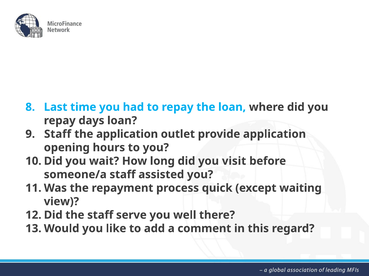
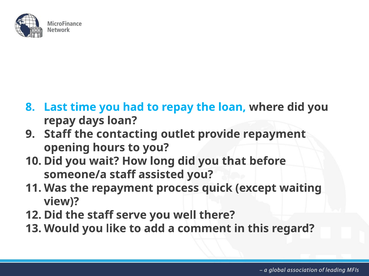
the application: application -> contacting
provide application: application -> repayment
visit: visit -> that
